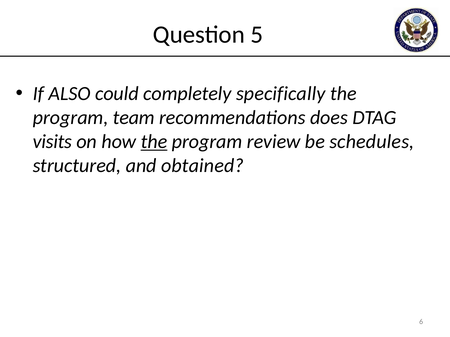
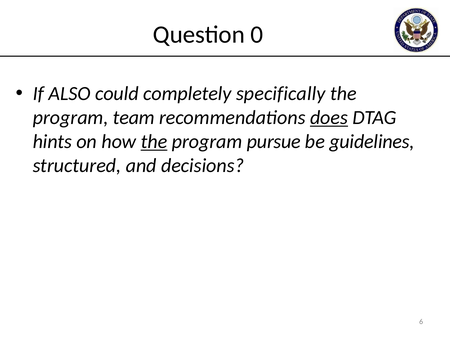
5: 5 -> 0
does underline: none -> present
visits: visits -> hints
review: review -> pursue
schedules: schedules -> guidelines
obtained: obtained -> decisions
